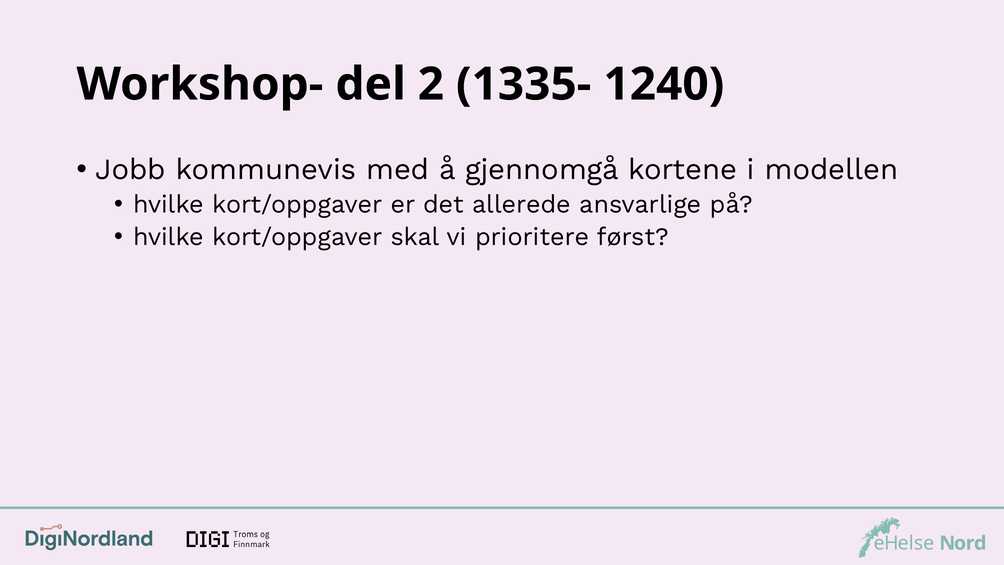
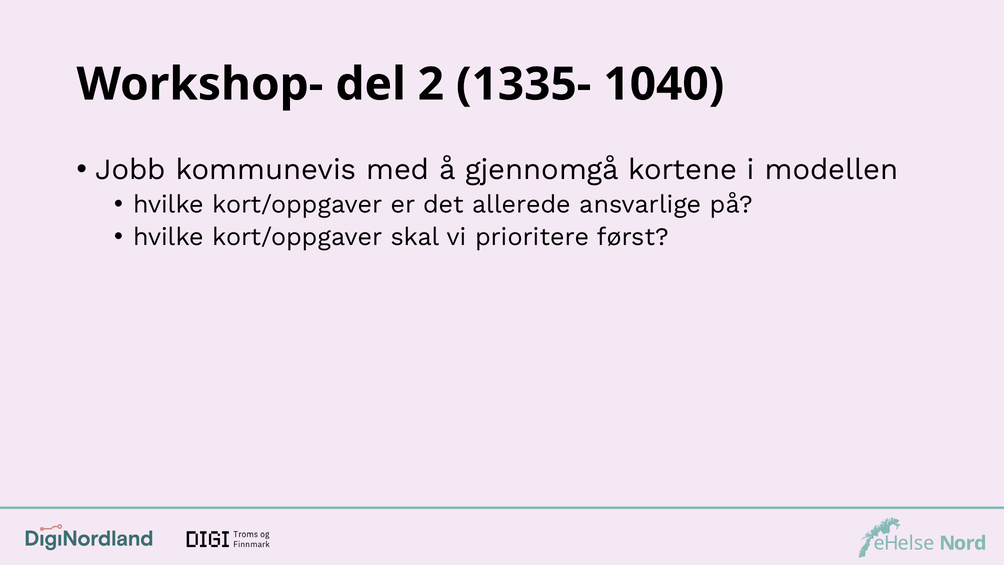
1240: 1240 -> 1040
